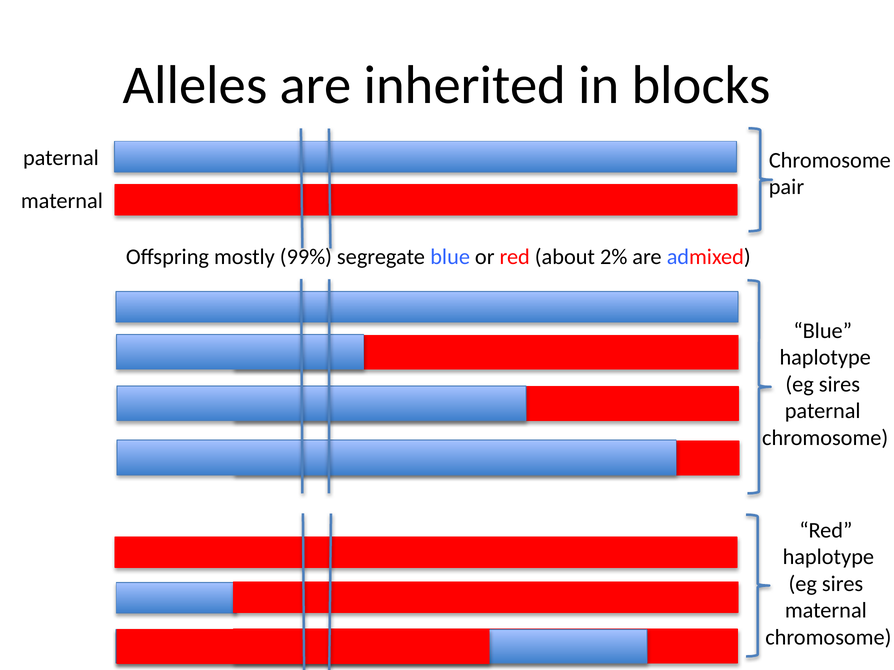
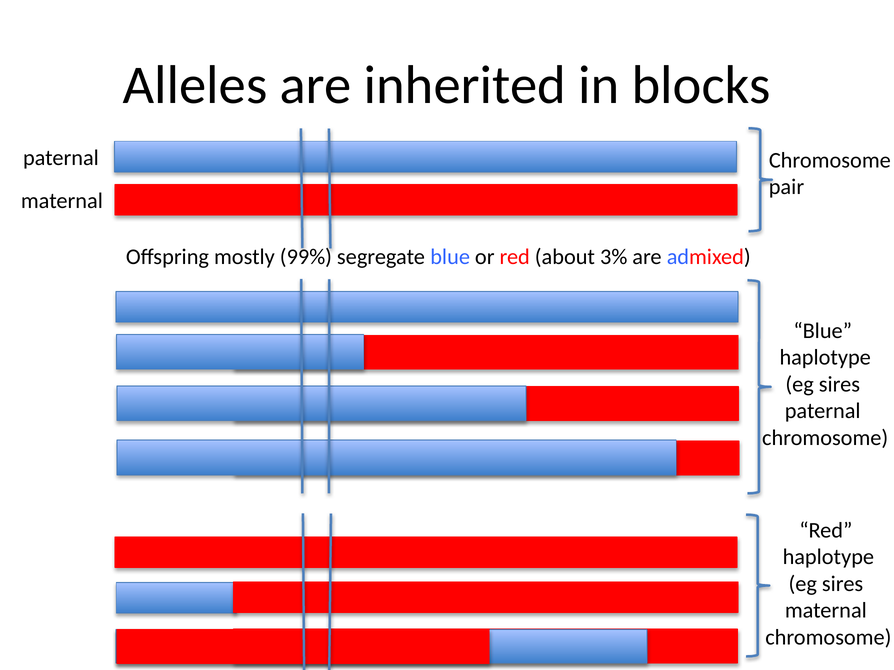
2%: 2% -> 3%
